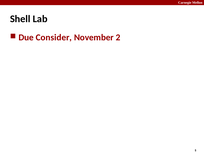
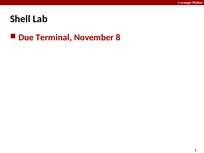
Consider: Consider -> Terminal
2: 2 -> 8
